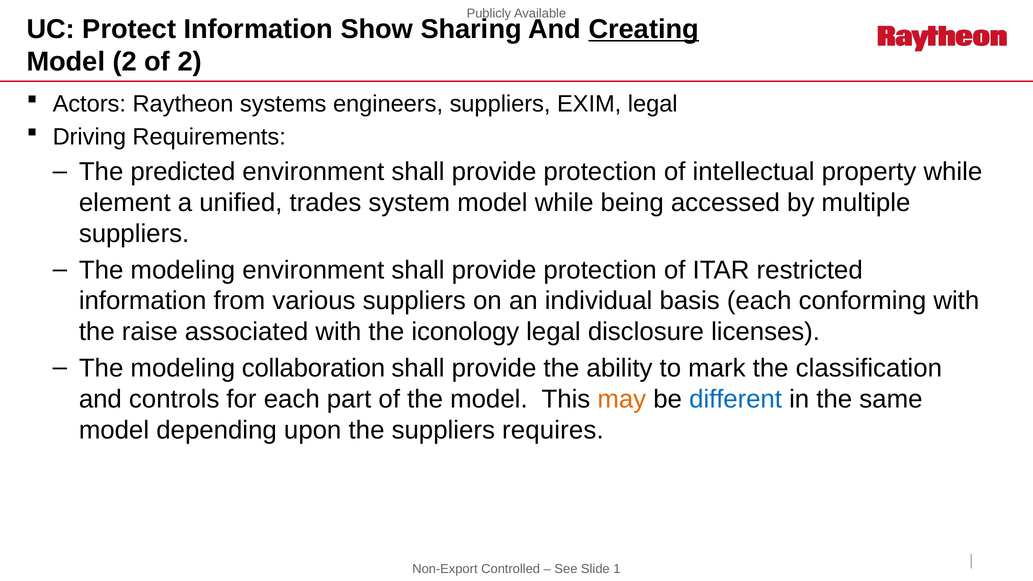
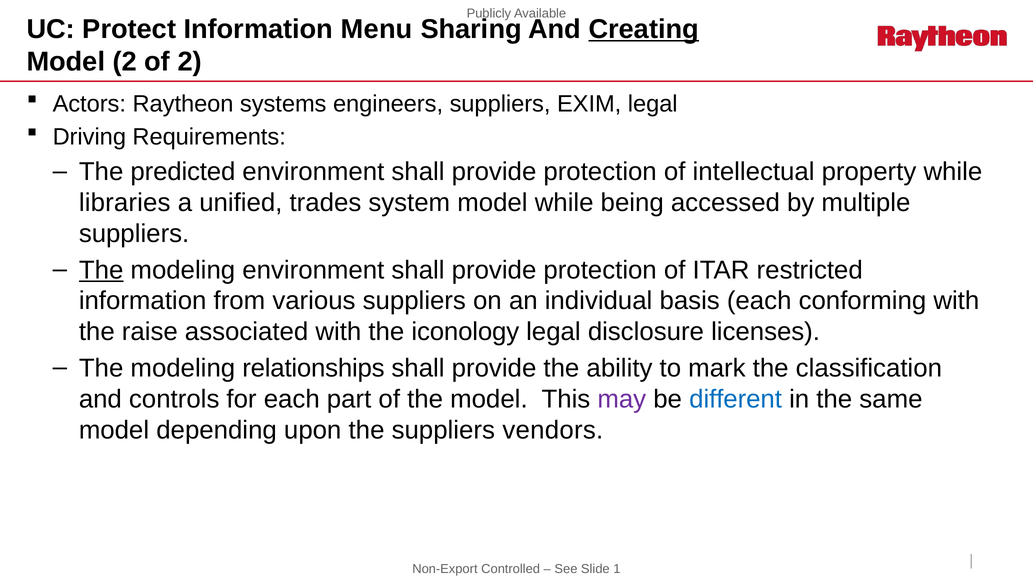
Show: Show -> Menu
element: element -> libraries
The at (101, 270) underline: none -> present
collaboration: collaboration -> relationships
may colour: orange -> purple
requires: requires -> vendors
